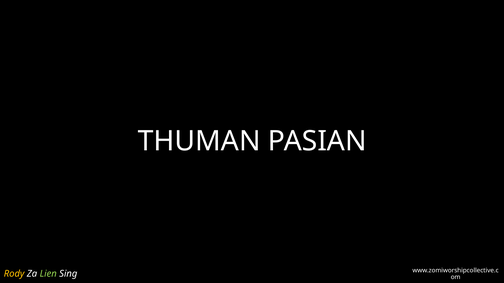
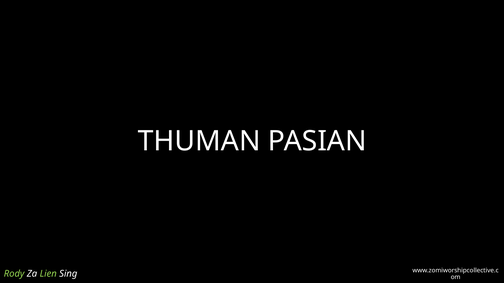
Rody colour: yellow -> light green
